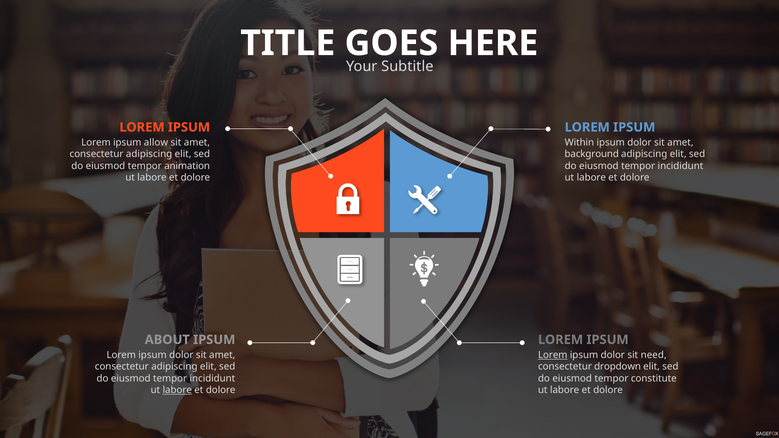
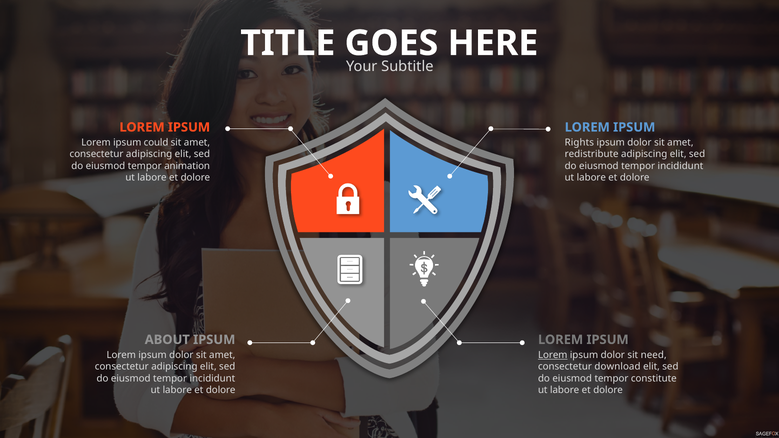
allow: allow -> could
Within: Within -> Rights
background: background -> redistribute
dropdown: dropdown -> download
labore at (177, 390) underline: present -> none
